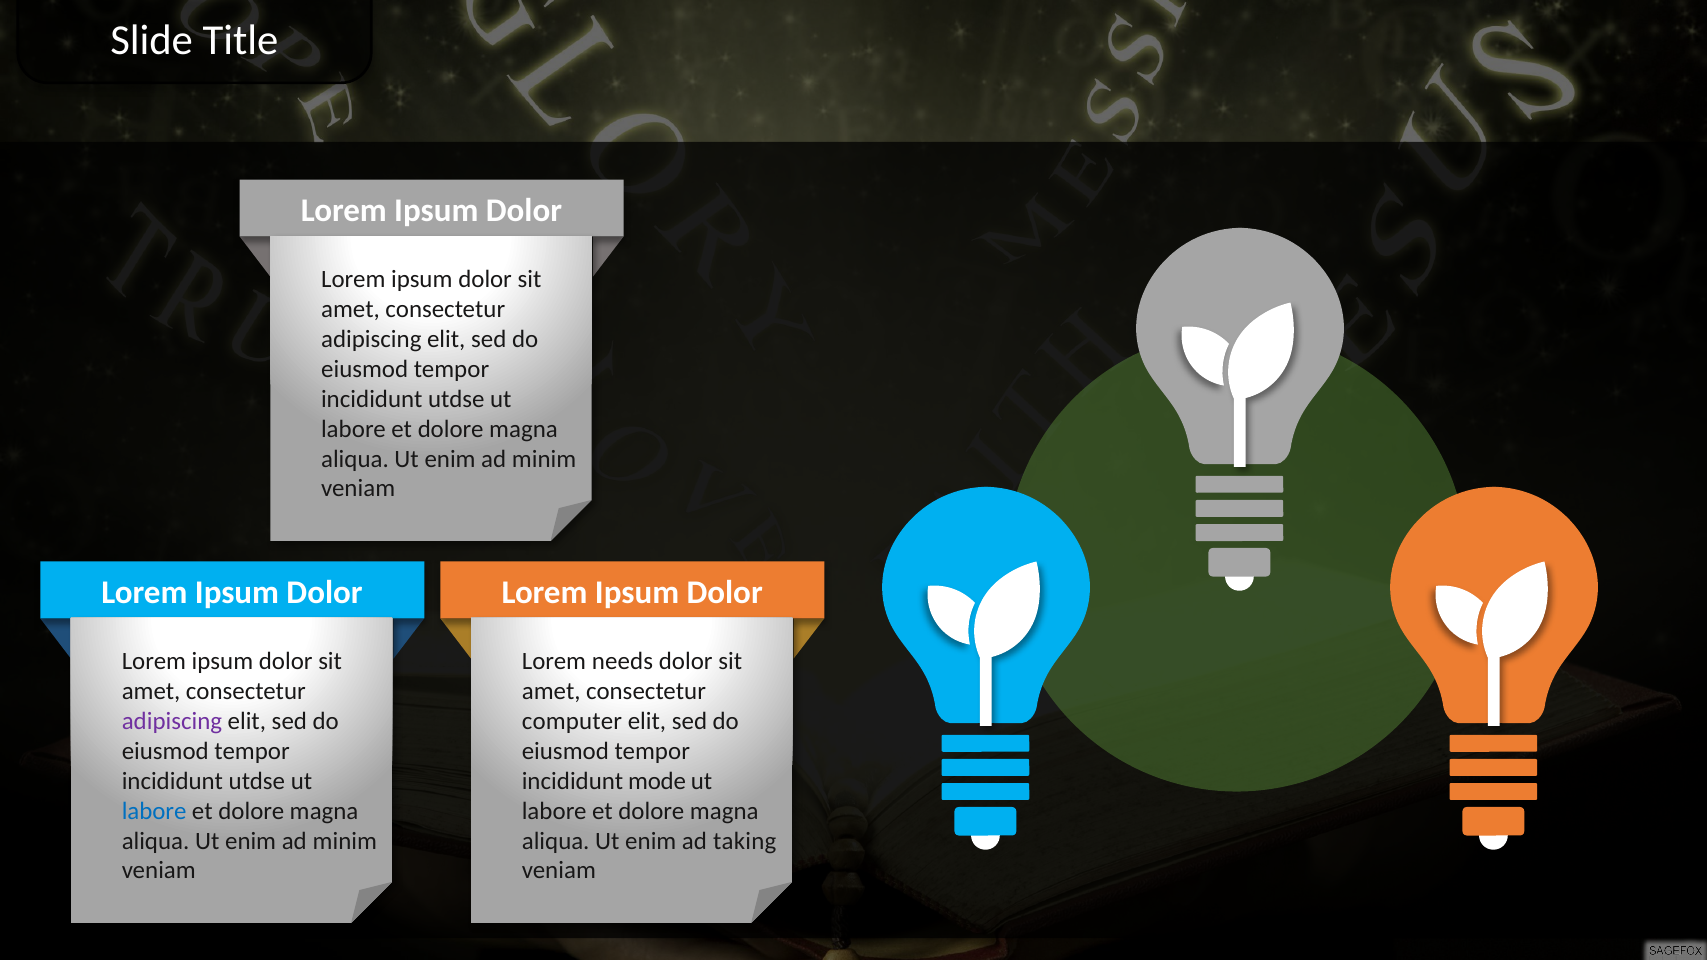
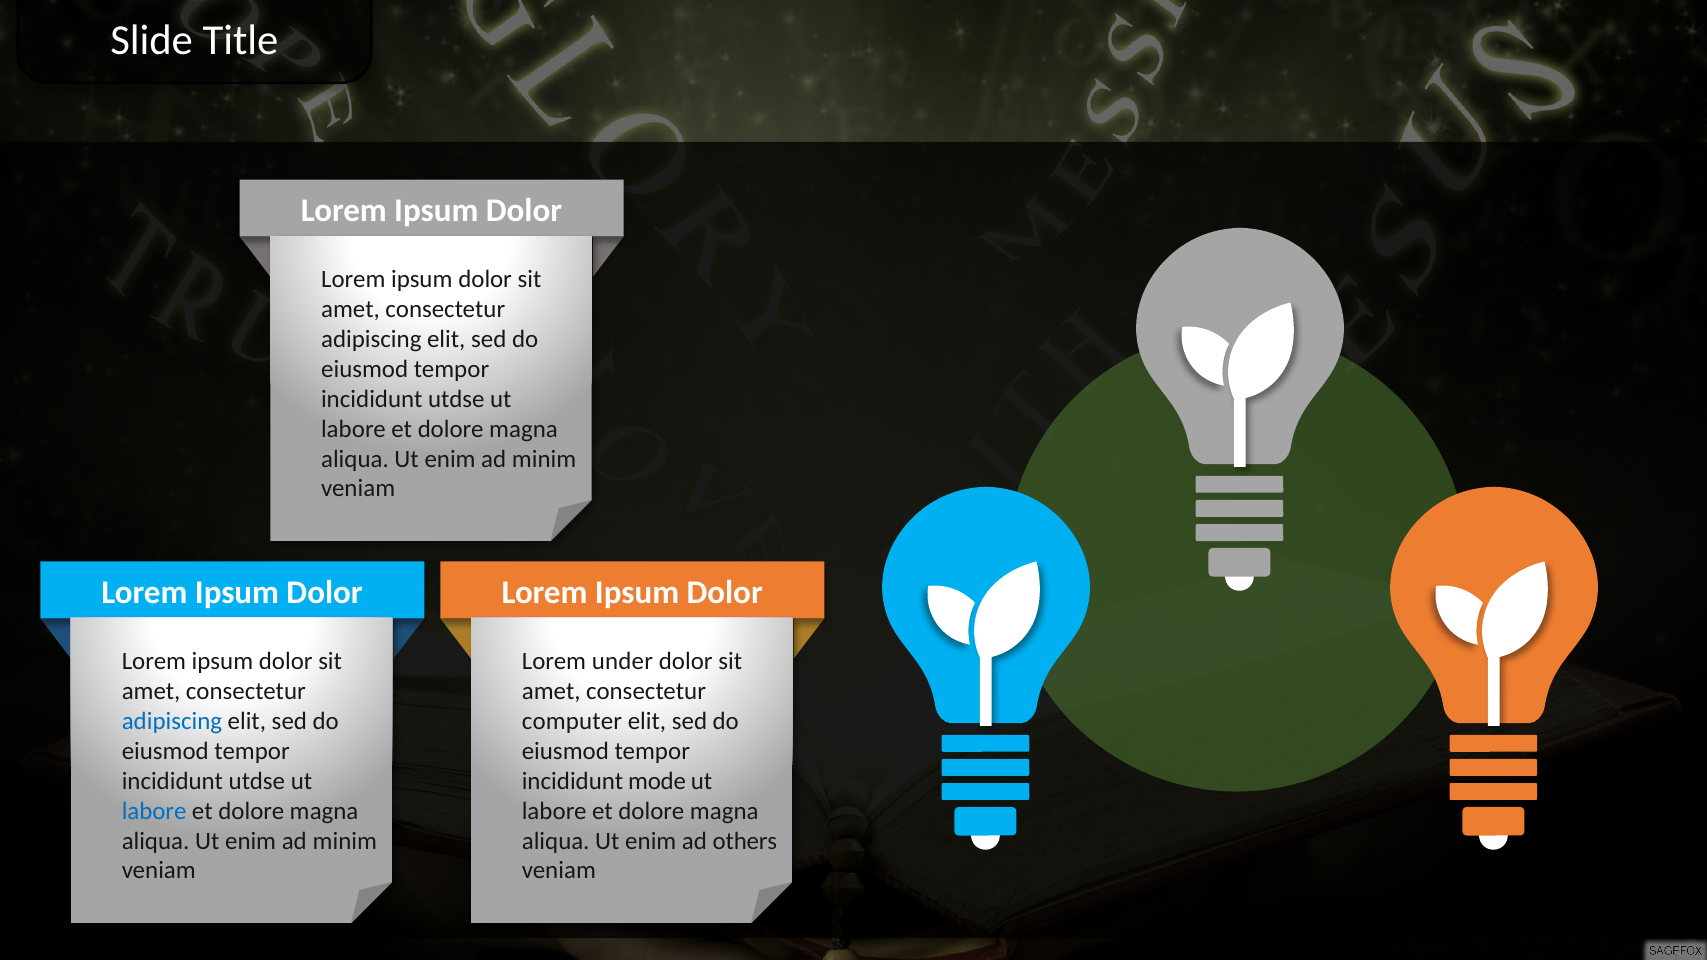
needs: needs -> under
adipiscing at (172, 721) colour: purple -> blue
taking: taking -> others
